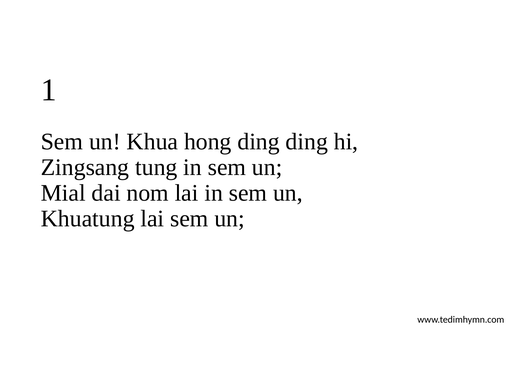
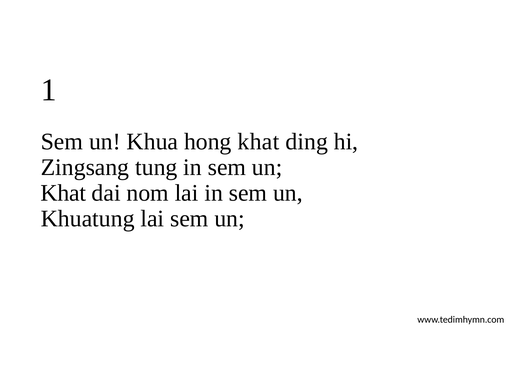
hong ding: ding -> khat
Mial at (63, 193): Mial -> Khat
